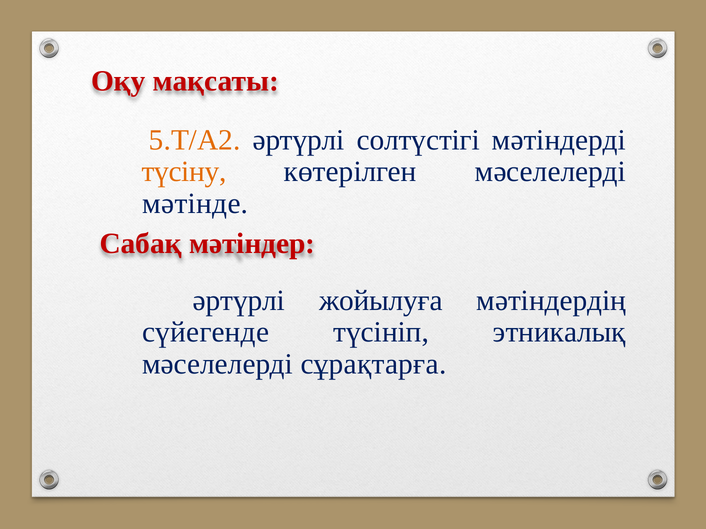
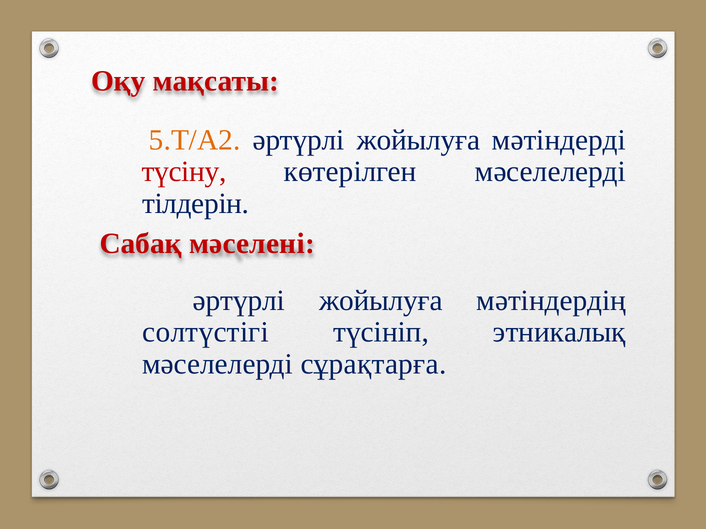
солтүстігі at (418, 140): солтүстігі -> жойылуға
түсіну colour: orange -> red
мәтінде: мәтінде -> тілдерін
мәтіндер: мәтіндер -> мәселені
сүйегенде: сүйегенде -> солтүстігі
